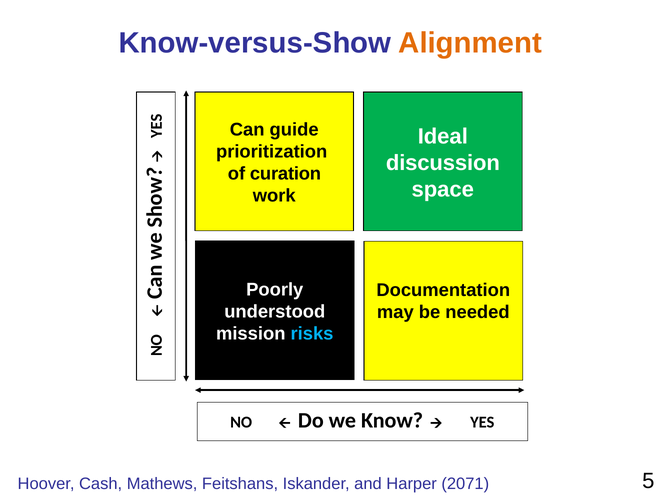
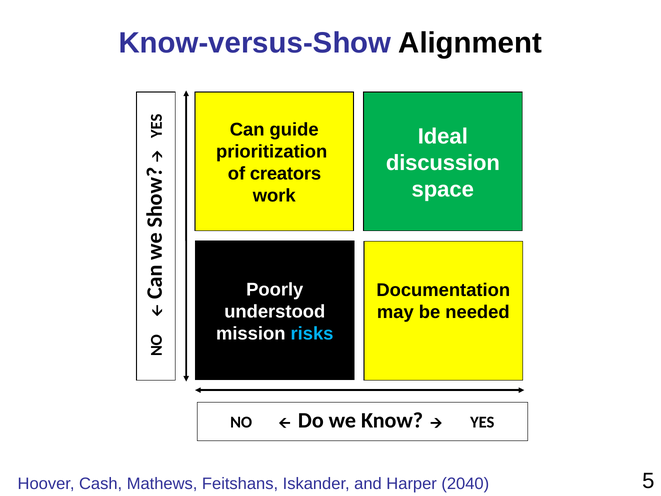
Alignment colour: orange -> black
curation: curation -> creators
2071: 2071 -> 2040
